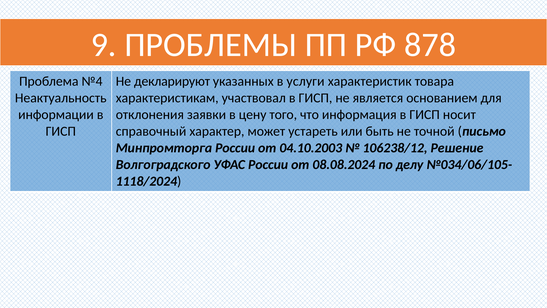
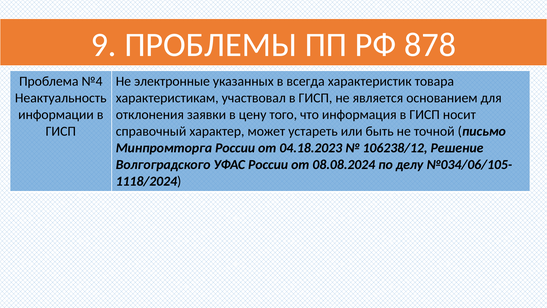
декларируют: декларируют -> электронные
услуги: услуги -> всегда
04.10.2003: 04.10.2003 -> 04.18.2023
